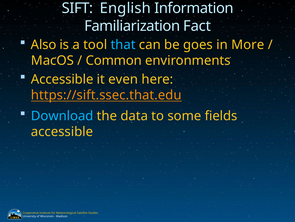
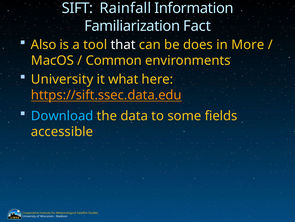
English: English -> Rainfall
that colour: light blue -> white
goes: goes -> does
Accessible at (62, 79): Accessible -> University
even: even -> what
https://sift.ssec.that.edu: https://sift.ssec.that.edu -> https://sift.ssec.data.edu
